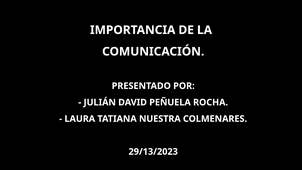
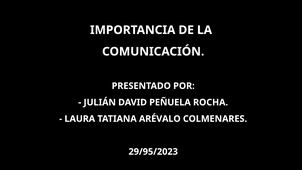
NUESTRA: NUESTRA -> ARÉVALO
29/13/2023: 29/13/2023 -> 29/95/2023
